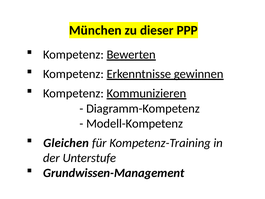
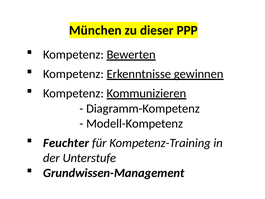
Gleichen: Gleichen -> Feuchter
